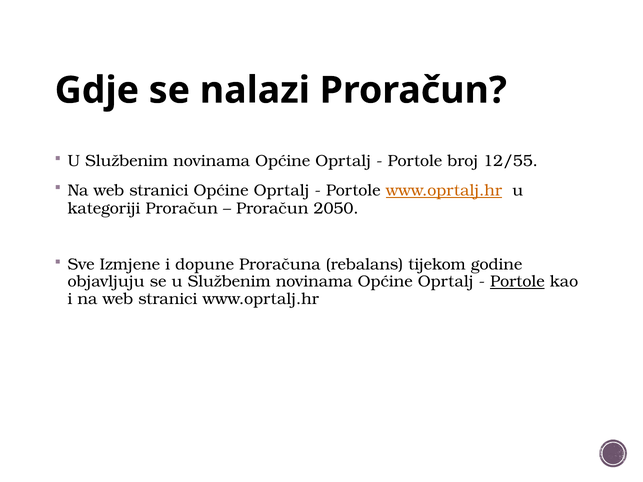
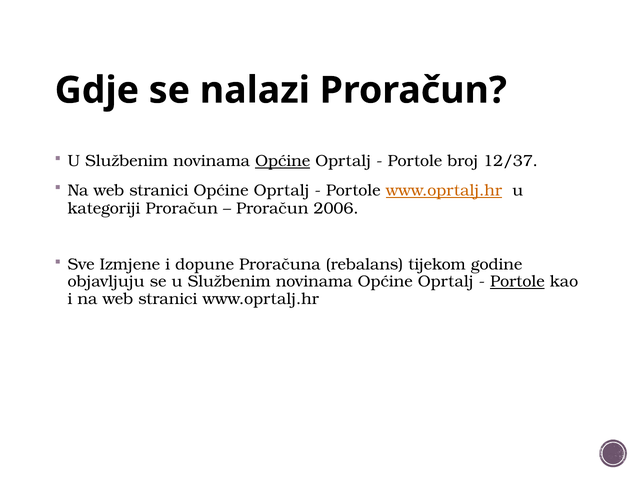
Općine at (283, 161) underline: none -> present
12/55: 12/55 -> 12/37
2050: 2050 -> 2006
